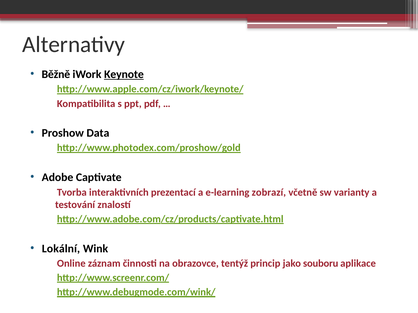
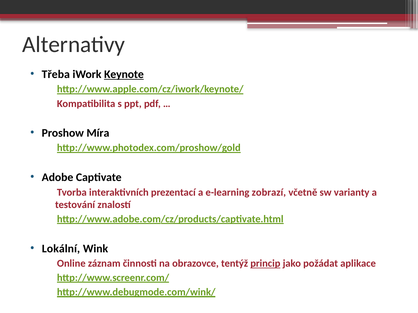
Běžně: Běžně -> Třeba
Data: Data -> Míra
princip underline: none -> present
souboru: souboru -> požádat
